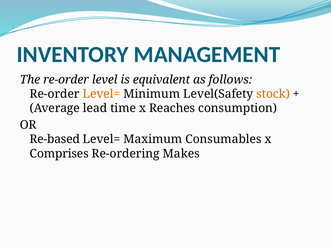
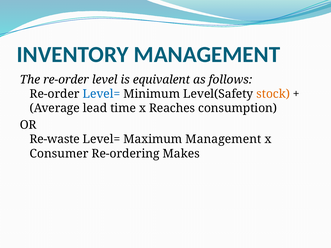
Level= at (101, 94) colour: orange -> blue
Re-based: Re-based -> Re-waste
Maximum Consumables: Consumables -> Management
Comprises: Comprises -> Consumer
